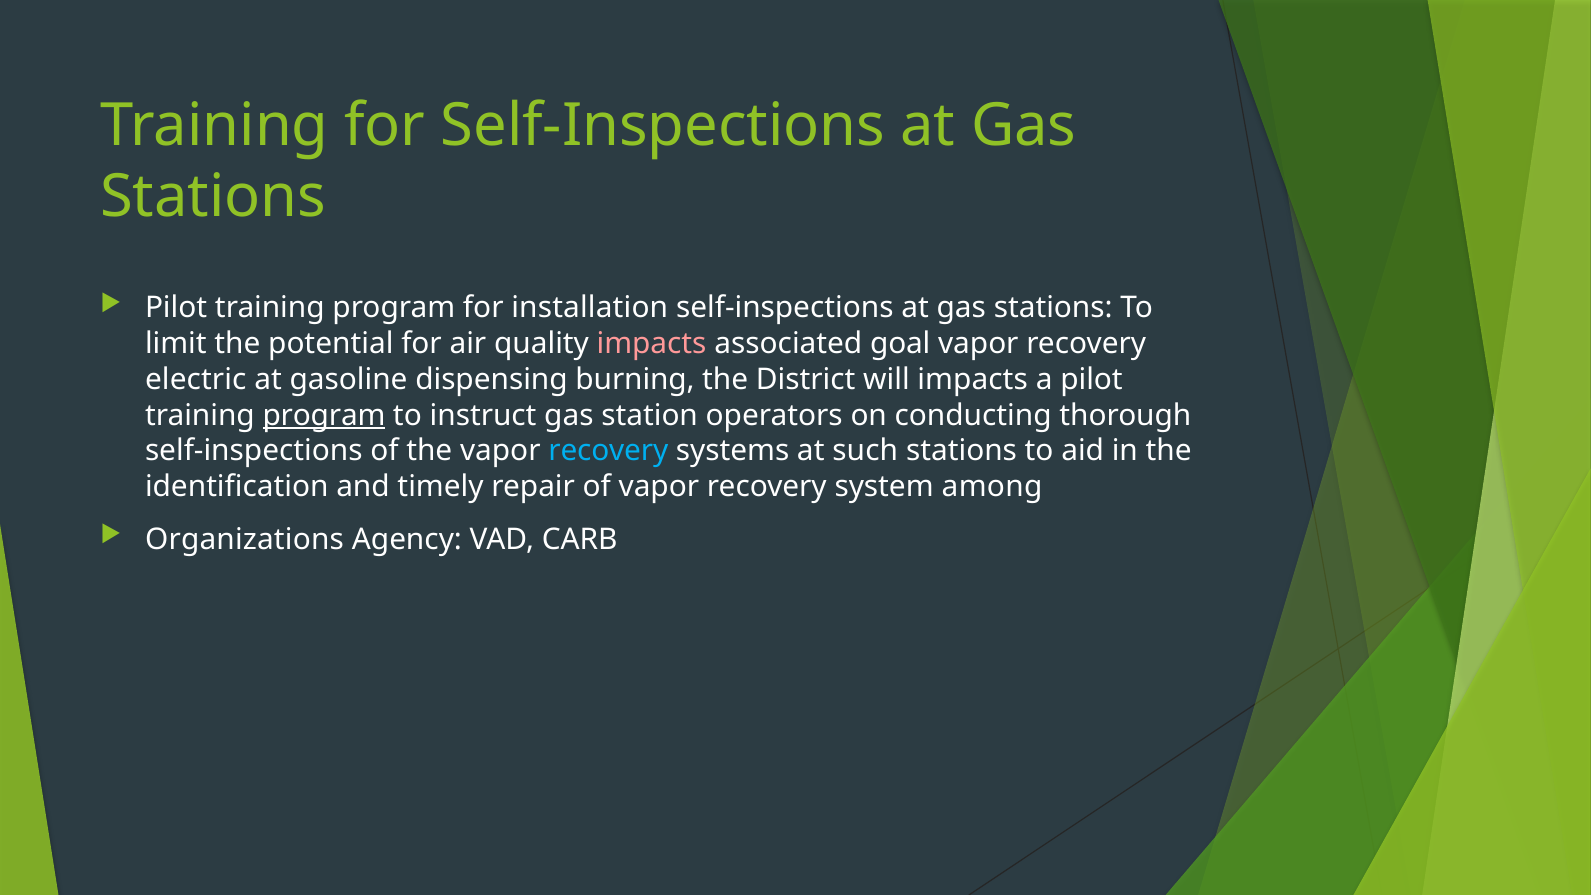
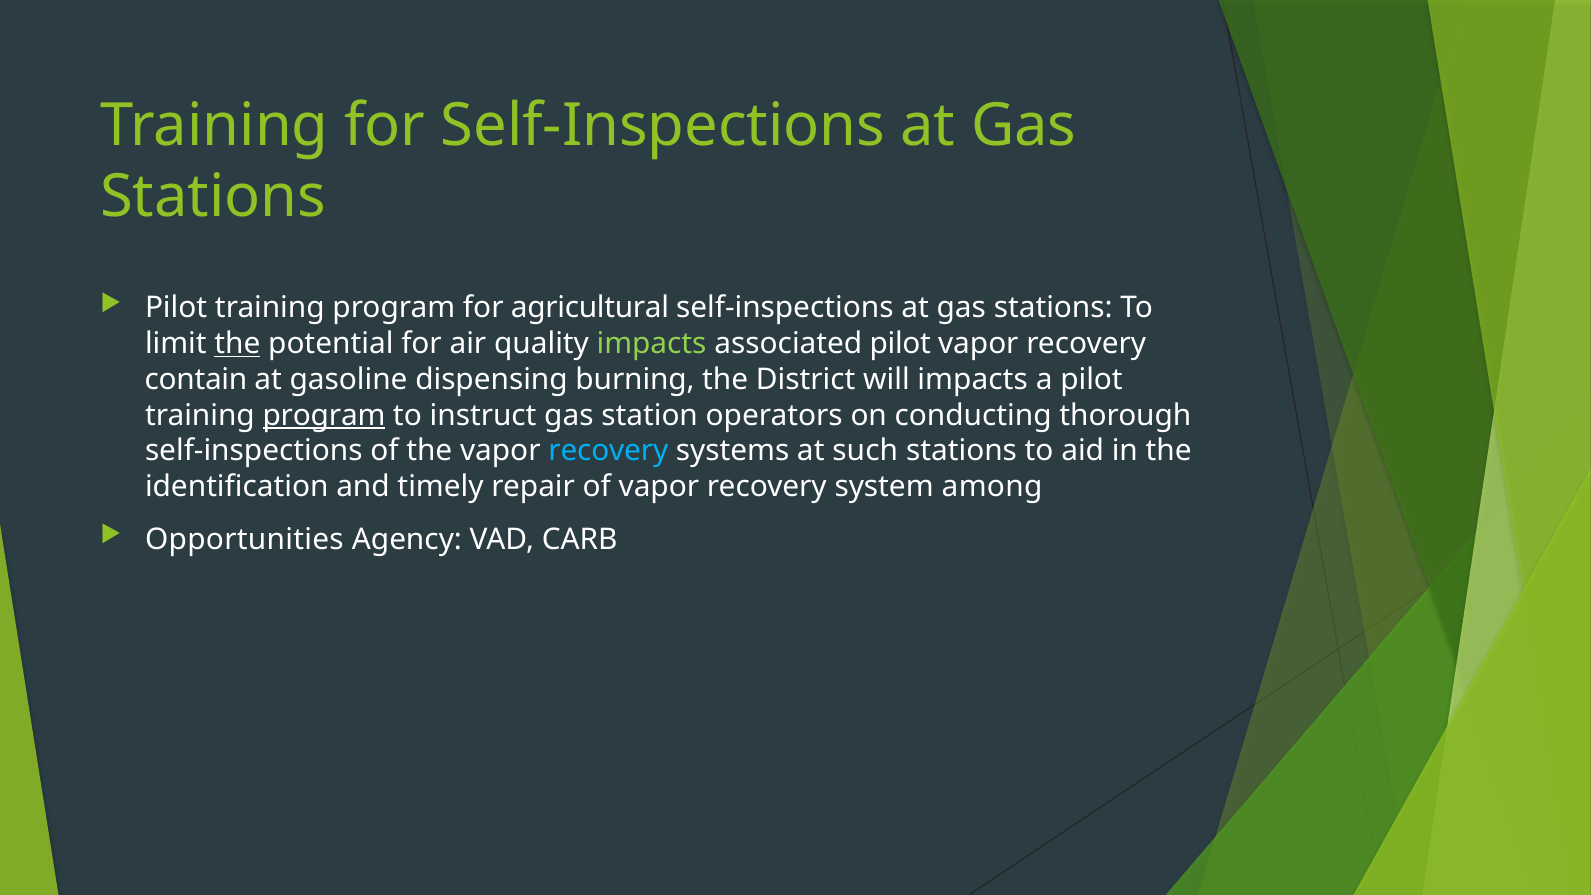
installation: installation -> agricultural
the at (237, 344) underline: none -> present
impacts at (652, 344) colour: pink -> light green
associated goal: goal -> pilot
electric: electric -> contain
Organizations: Organizations -> Opportunities
